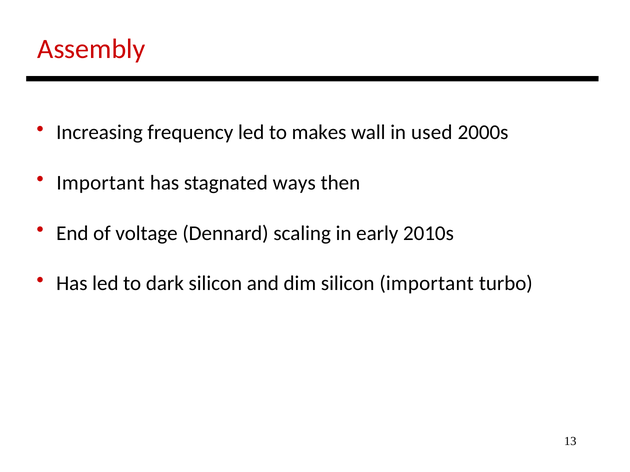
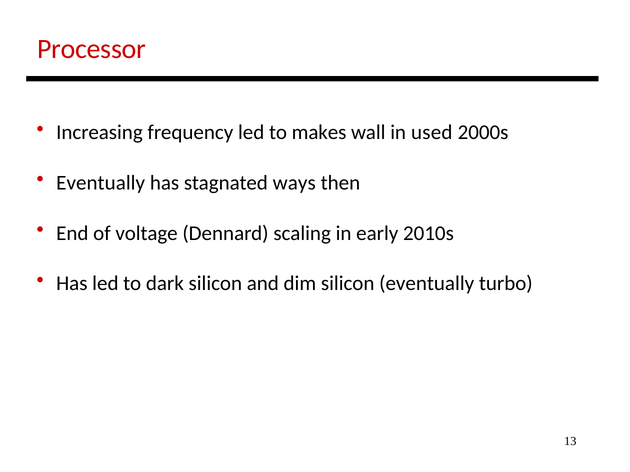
Assembly: Assembly -> Processor
Important at (101, 183): Important -> Eventually
silicon important: important -> eventually
